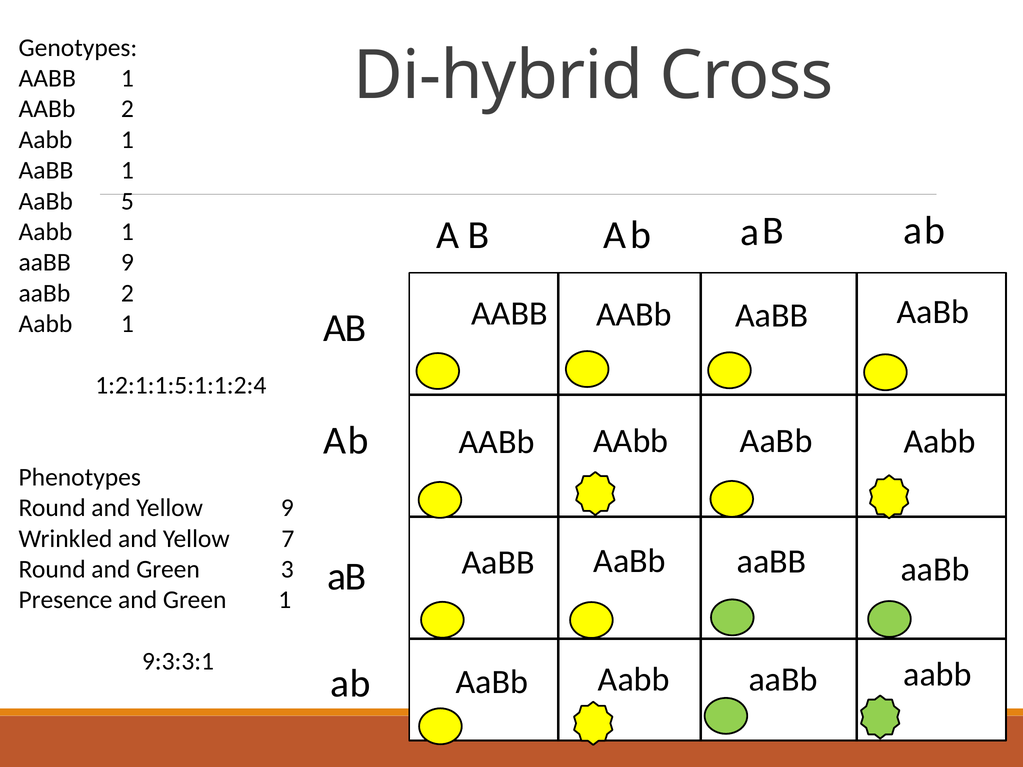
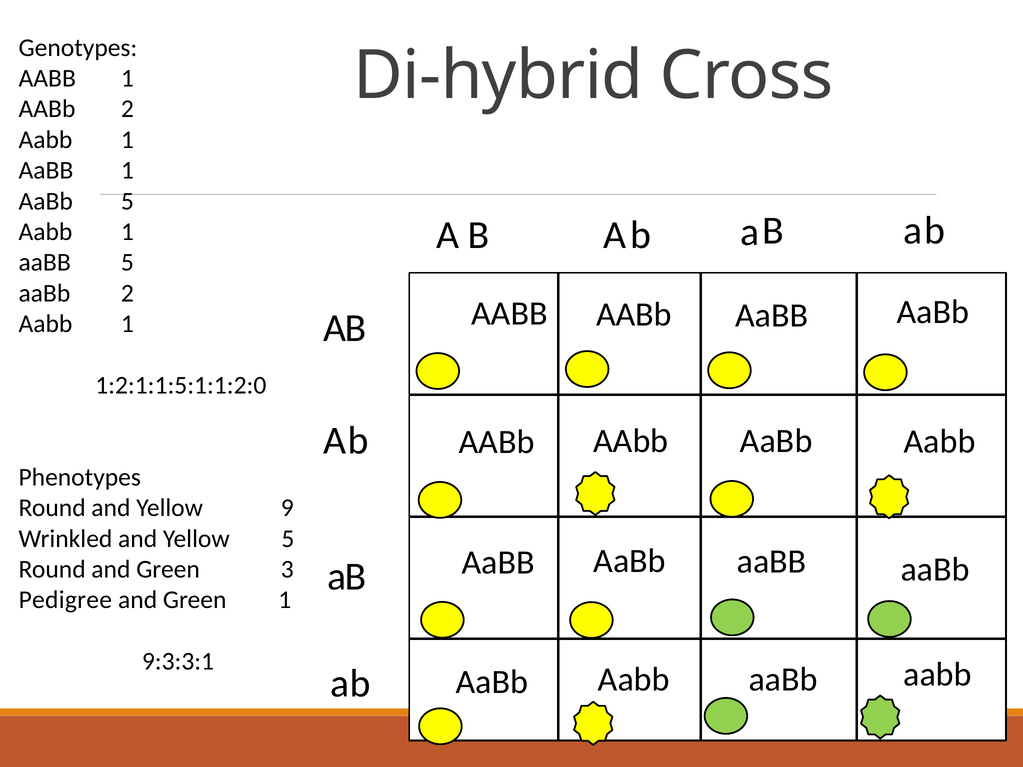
9 at (127, 263): 9 -> 5
1:2:1:1:5:1:1:2:4: 1:2:1:1:5:1:1:2:4 -> 1:2:1:1:5:1:1:2:0
Yellow 7: 7 -> 5
Presence: Presence -> Pedigree
